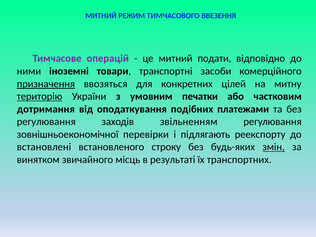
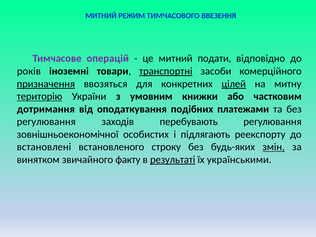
ними: ними -> років
транспортні underline: none -> present
цілей underline: none -> present
печатки: печатки -> книжки
звільненням: звільненням -> перебувають
перевірки: перевірки -> особистих
місць: місць -> факту
результаті underline: none -> present
транспортних: транспортних -> українськими
